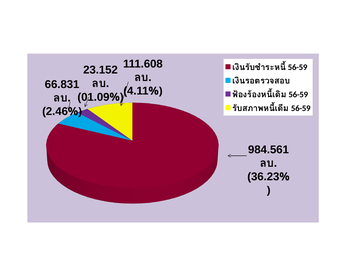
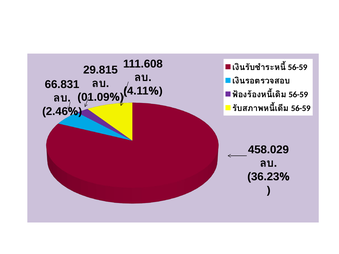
23.152: 23.152 -> 29.815
984.561: 984.561 -> 458.029
